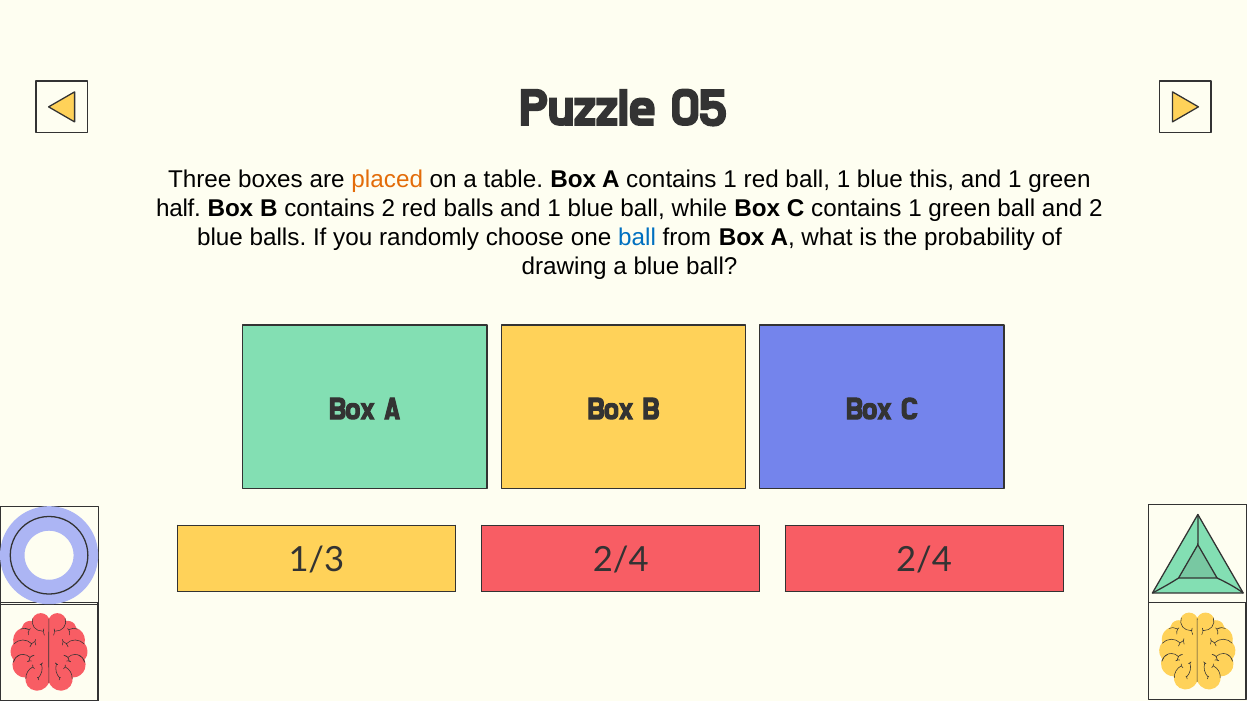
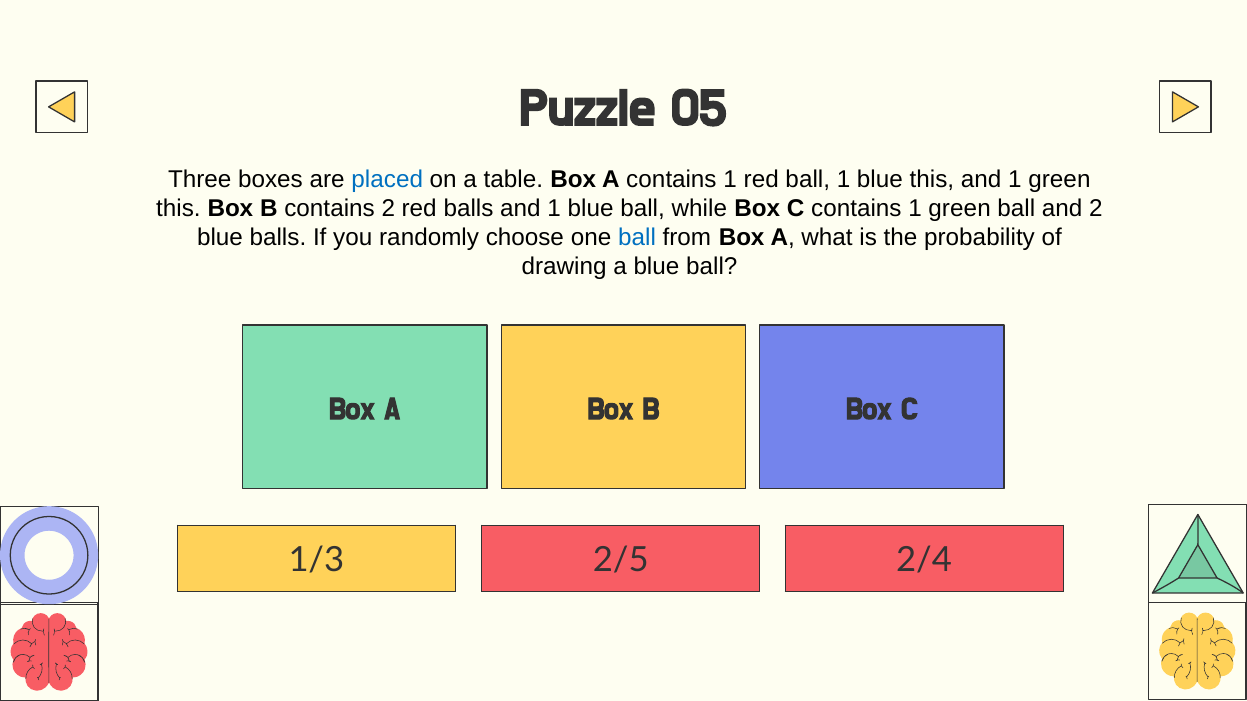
placed colour: orange -> blue
half at (179, 208): half -> this
1/3 2/4: 2/4 -> 2/5
